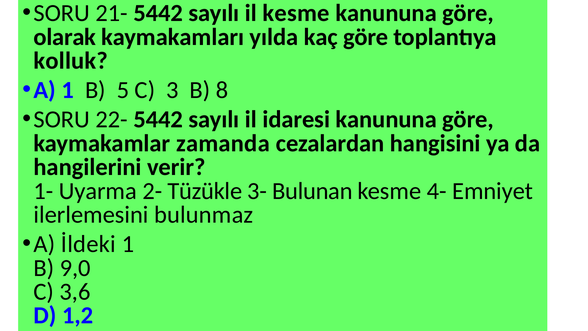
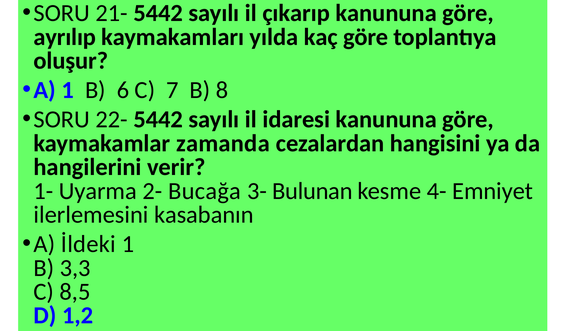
il kesme: kesme -> çıkarıp
olarak: olarak -> ayrılıp
kolluk: kolluk -> oluşur
5: 5 -> 6
3: 3 -> 7
Tüzükle: Tüzükle -> Bucağa
bulunmaz: bulunmaz -> kasabanın
9,0: 9,0 -> 3,3
3,6: 3,6 -> 8,5
